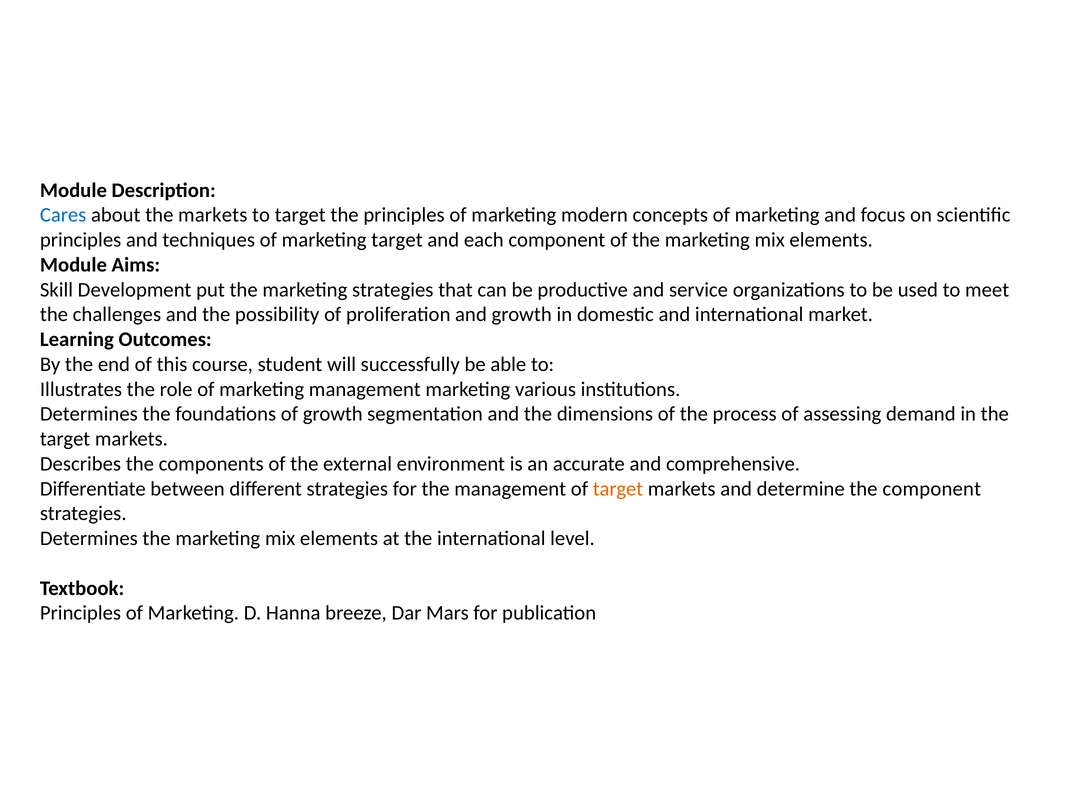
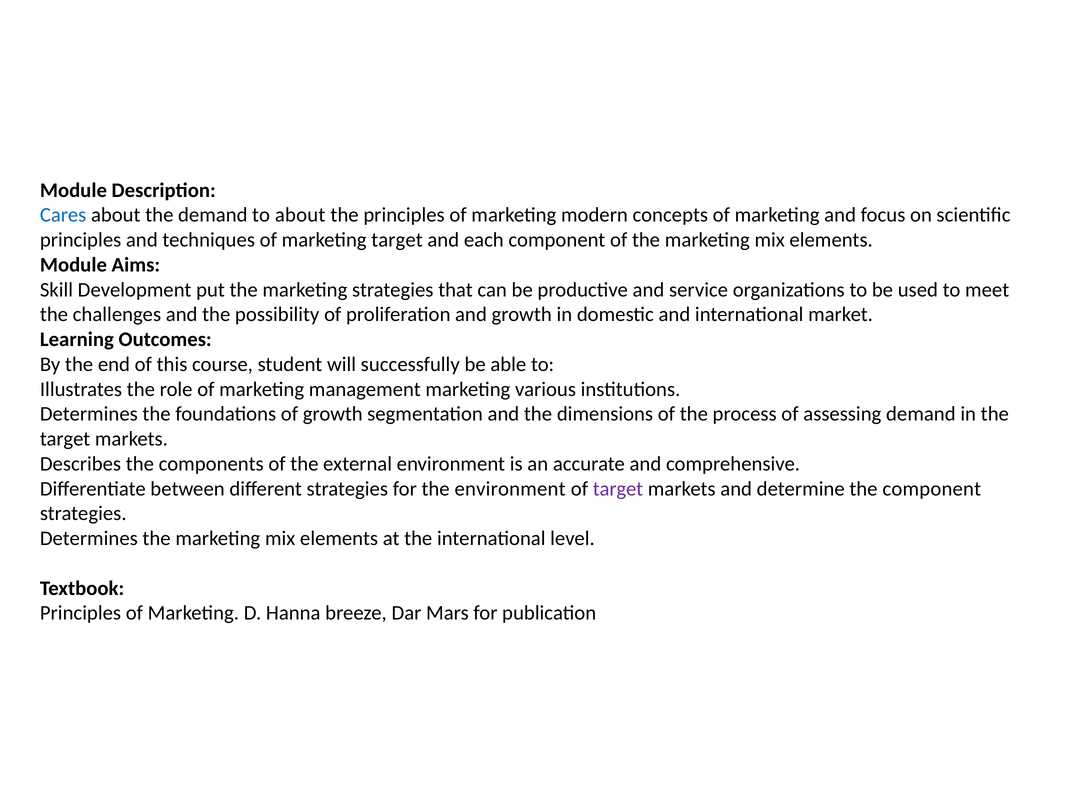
the markets: markets -> demand
to target: target -> about
the management: management -> environment
target at (618, 489) colour: orange -> purple
